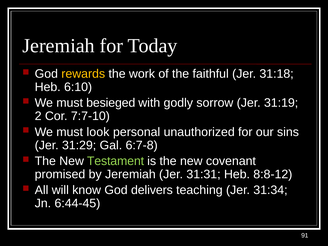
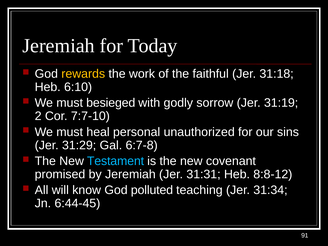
look: look -> heal
Testament colour: light green -> light blue
delivers: delivers -> polluted
